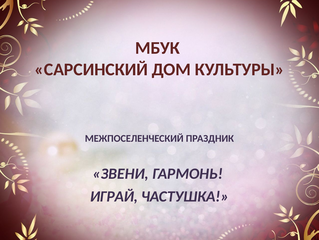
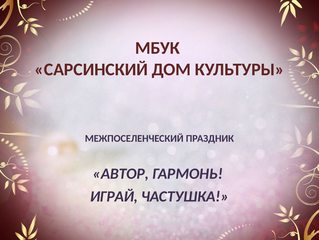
ЗВЕНИ: ЗВЕНИ -> АВТОР
